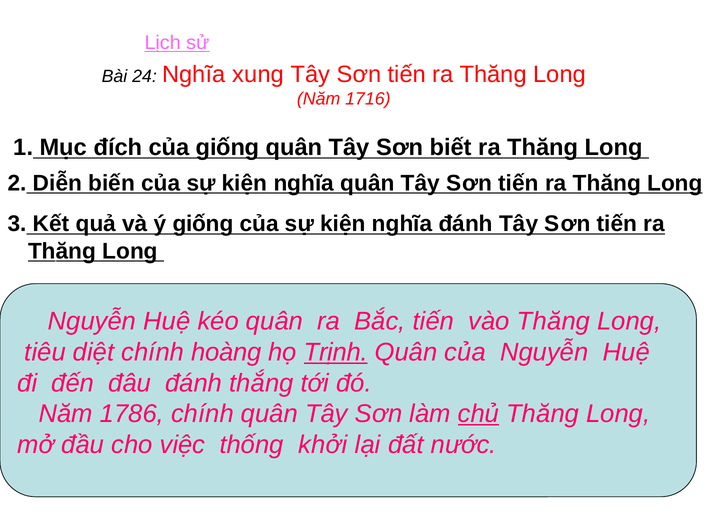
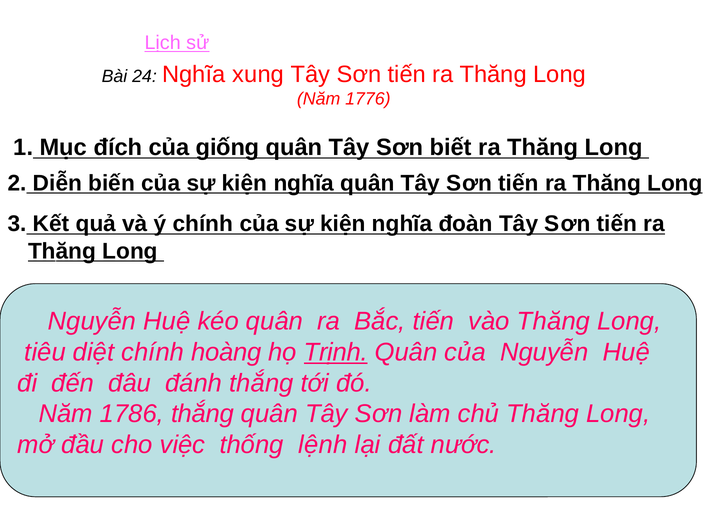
1716: 1716 -> 1776
ý giống: giống -> chính
nghĩa đánh: đánh -> đoàn
1786 chính: chính -> thắng
chủ underline: present -> none
khởi: khởi -> lệnh
